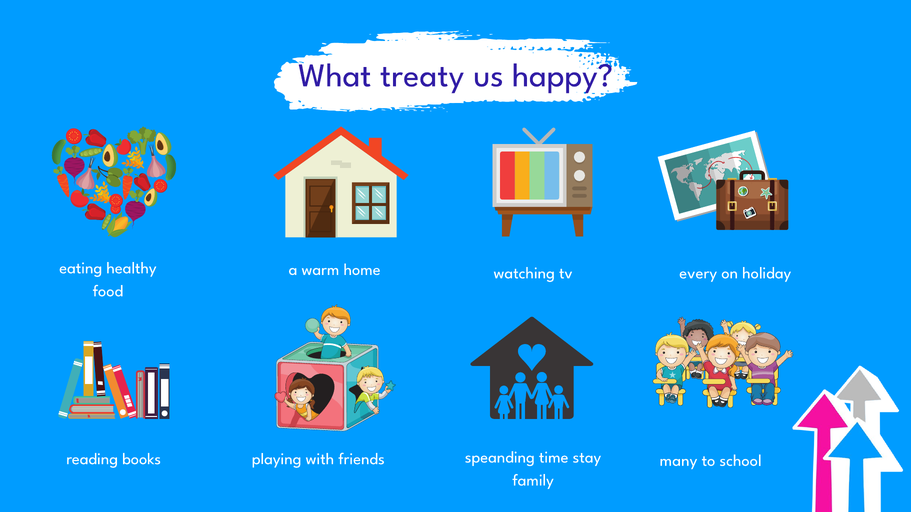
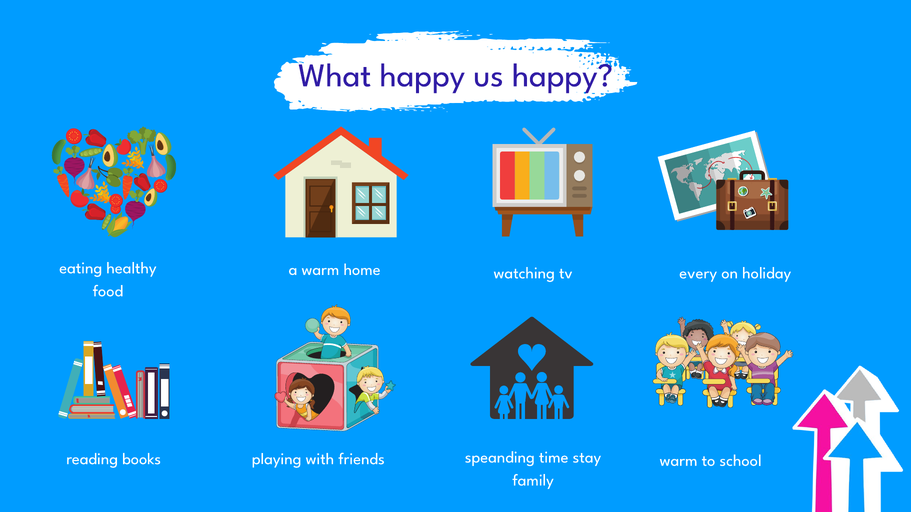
What treaty: treaty -> happy
many at (678, 461): many -> warm
